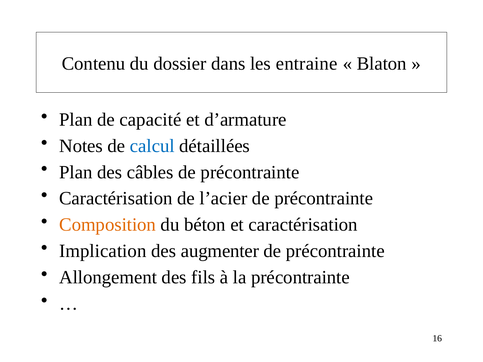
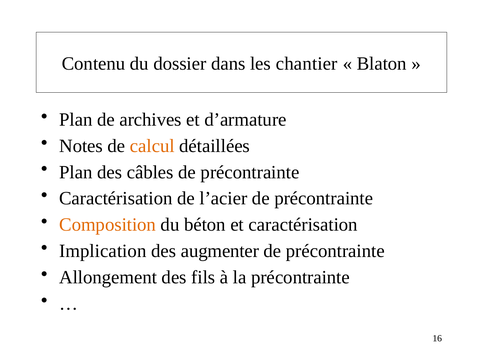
entraine: entraine -> chantier
capacité: capacité -> archives
calcul colour: blue -> orange
